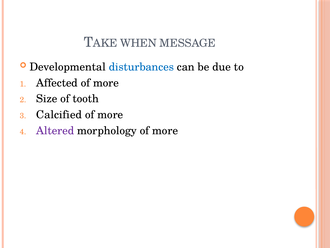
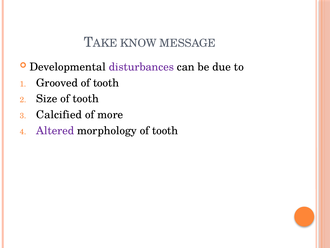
WHEN: WHEN -> KNOW
disturbances colour: blue -> purple
Affected: Affected -> Grooved
more at (106, 83): more -> tooth
morphology of more: more -> tooth
